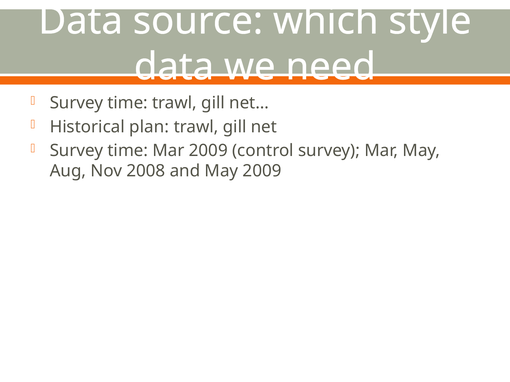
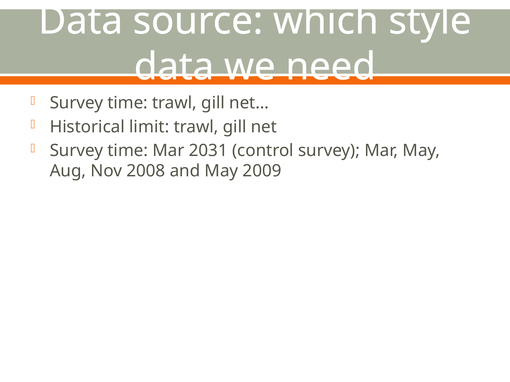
plan: plan -> limit
Mar 2009: 2009 -> 2031
